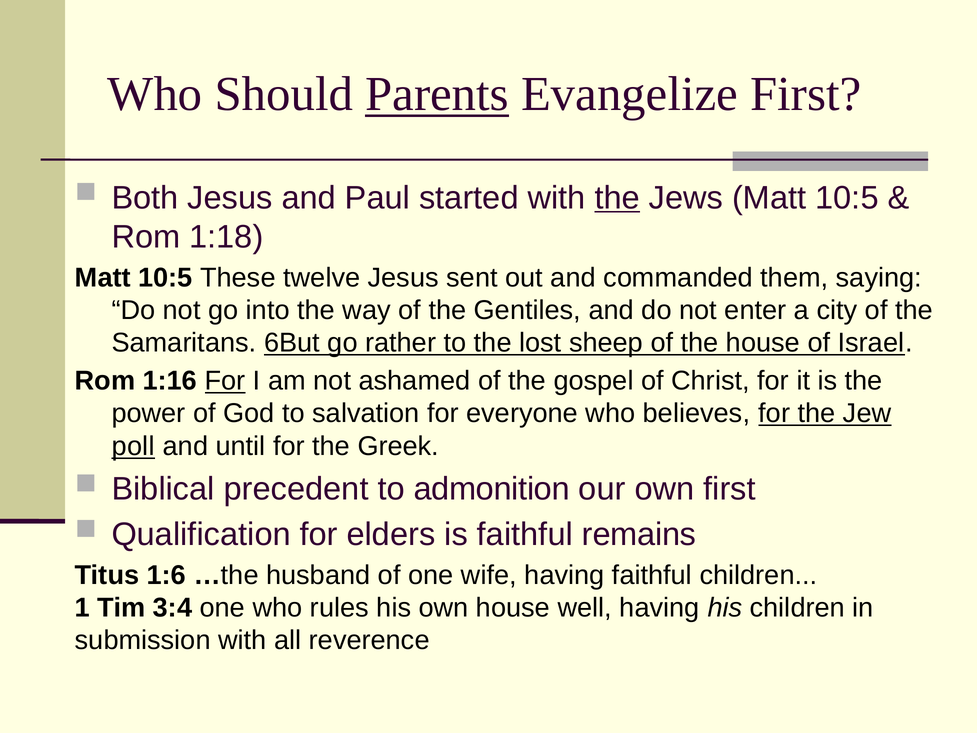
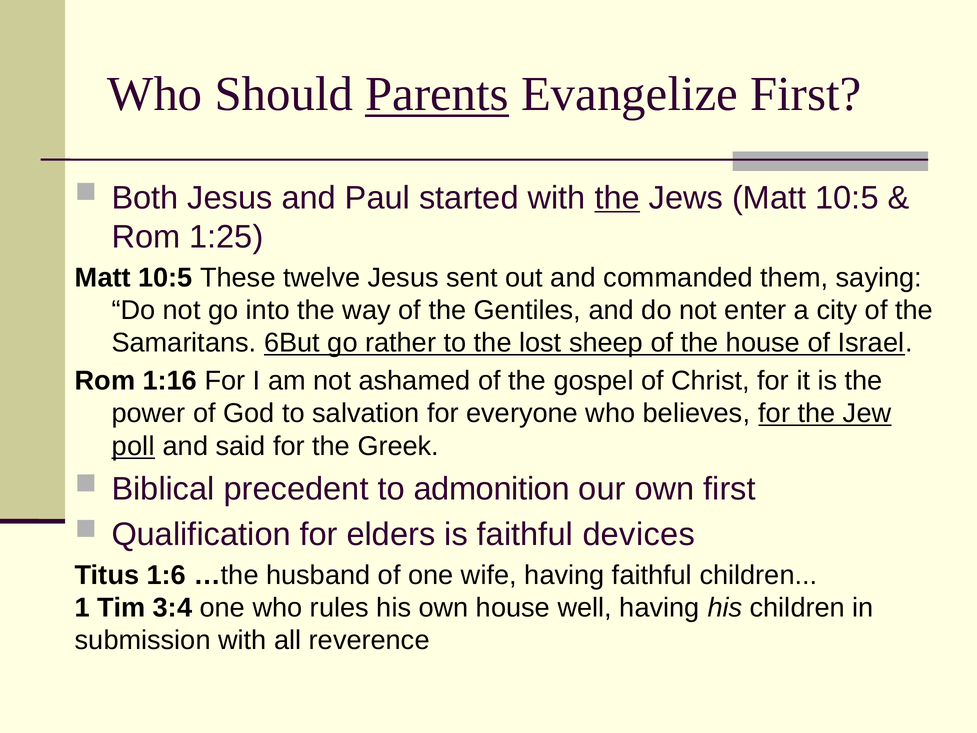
1:18: 1:18 -> 1:25
For at (225, 381) underline: present -> none
until: until -> said
remains: remains -> devices
